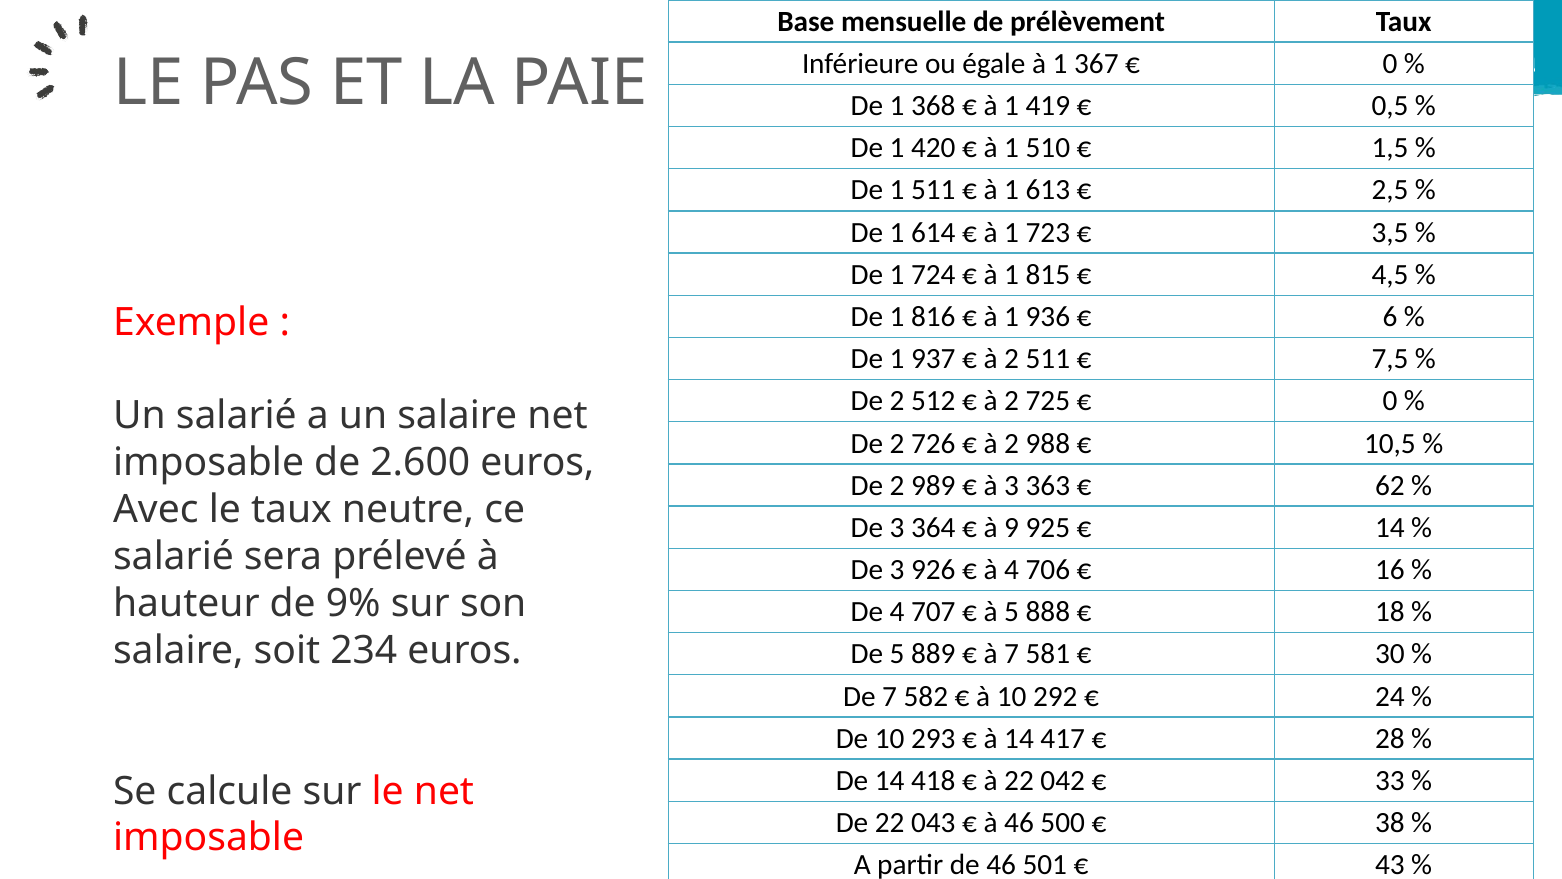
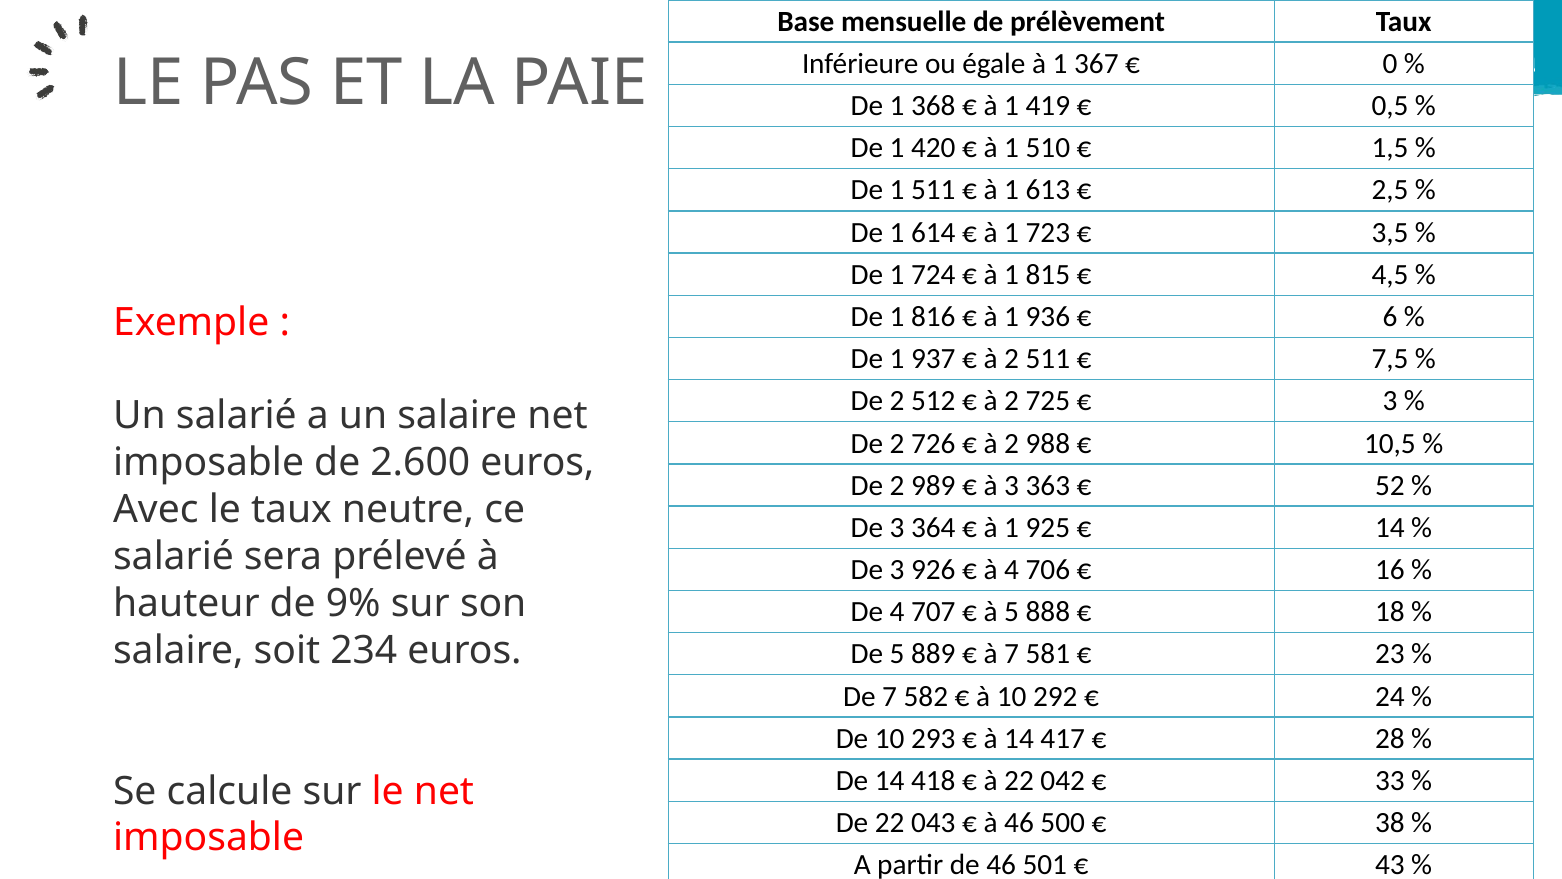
0 at (1390, 401): 0 -> 3
62: 62 -> 52
9 at (1012, 527): 9 -> 1
30: 30 -> 23
